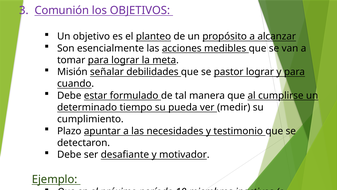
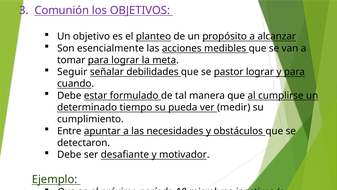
Misión: Misión -> Seguir
Plazo: Plazo -> Entre
testimonio: testimonio -> obstáculos
